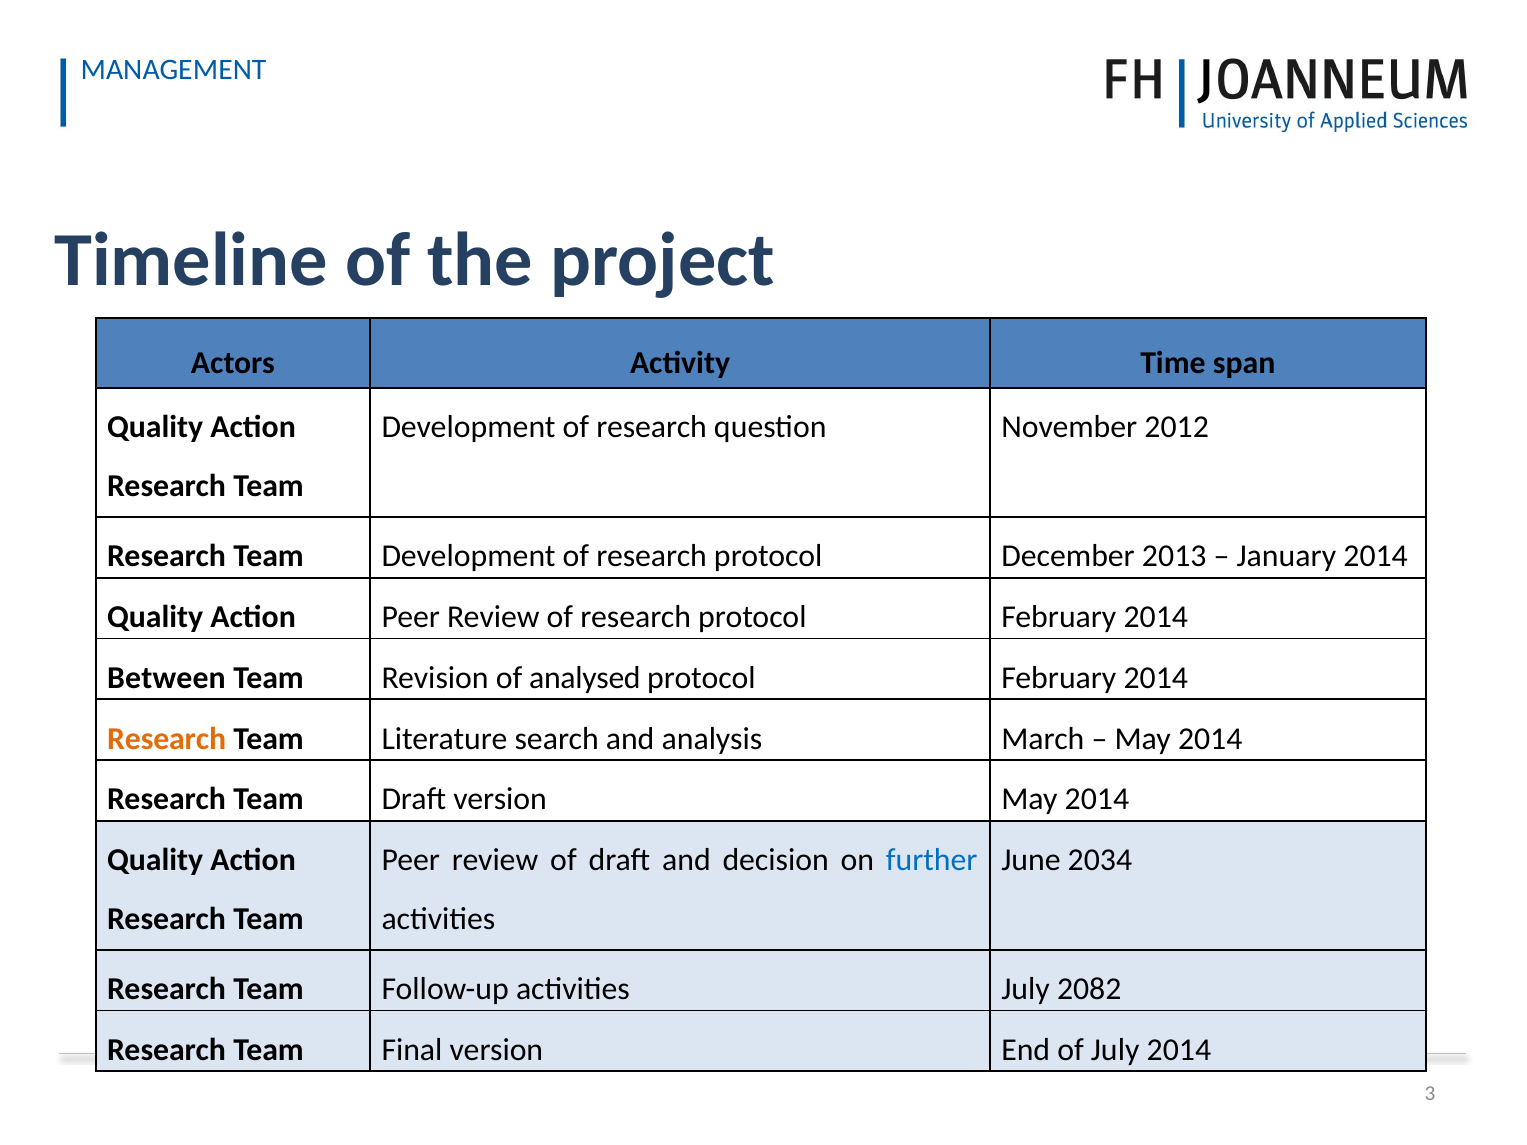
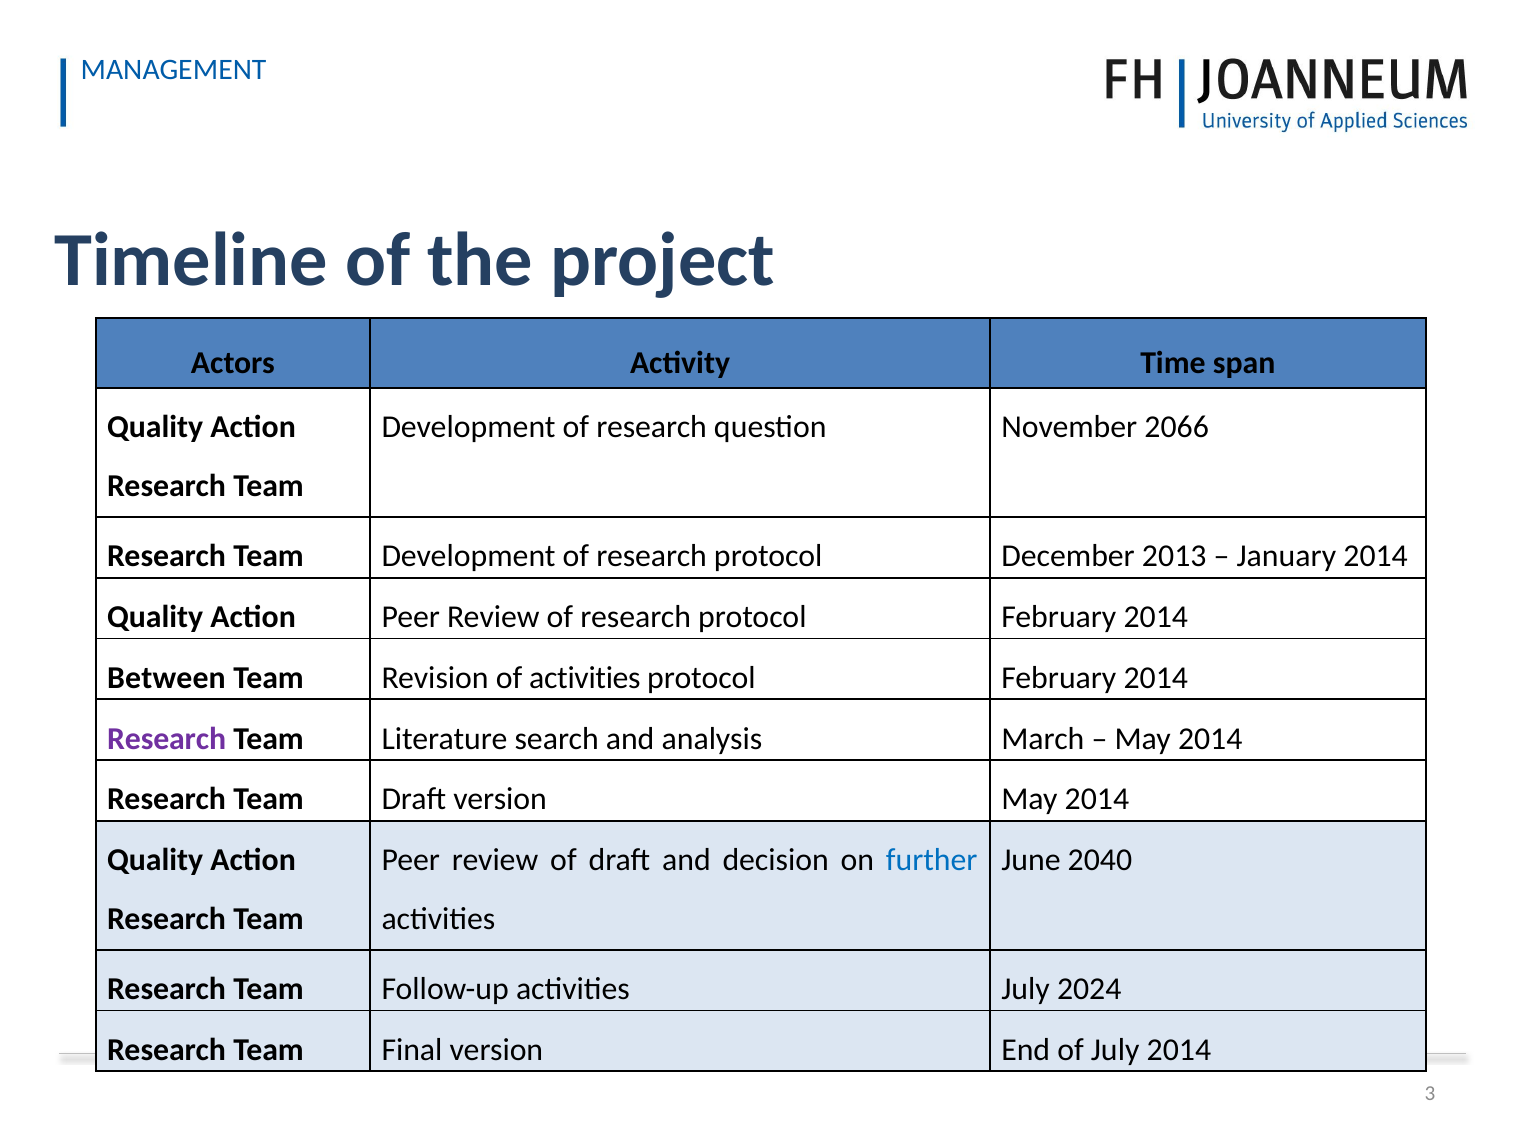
2012: 2012 -> 2066
of analysed: analysed -> activities
Research at (167, 739) colour: orange -> purple
2034: 2034 -> 2040
2082: 2082 -> 2024
